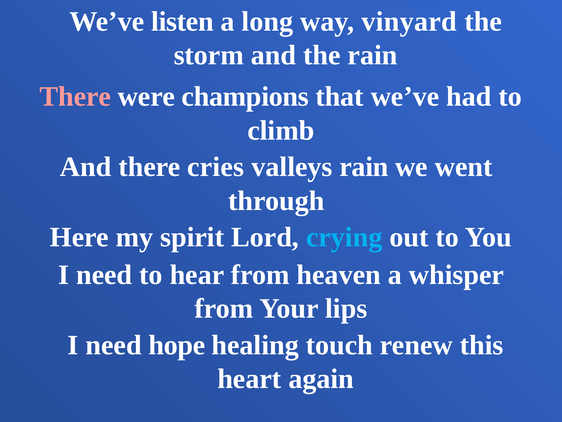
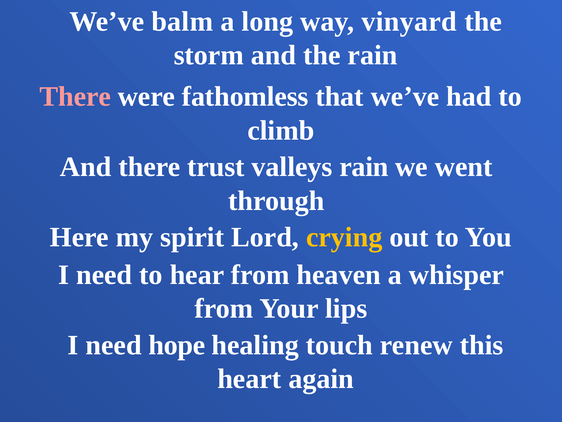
listen: listen -> balm
champions: champions -> fathomless
cries: cries -> trust
crying colour: light blue -> yellow
